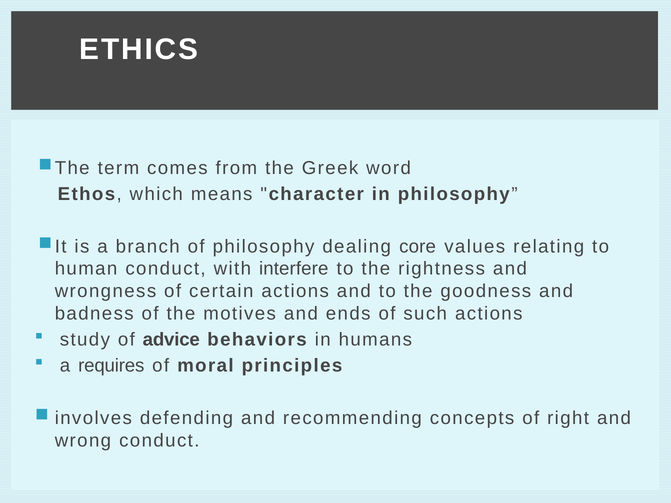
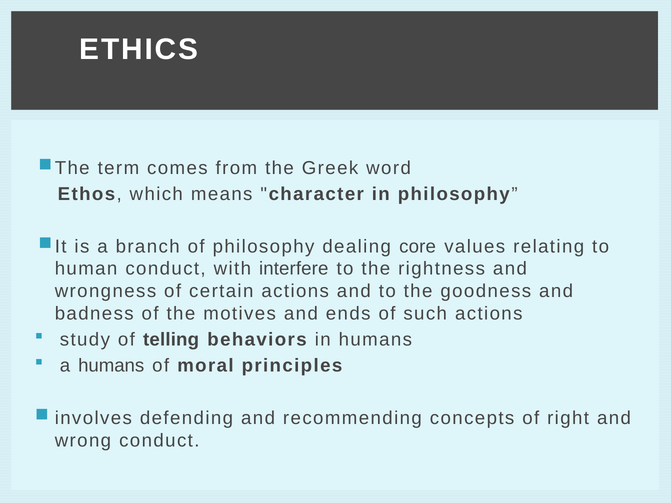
advice: advice -> telling
a requires: requires -> humans
